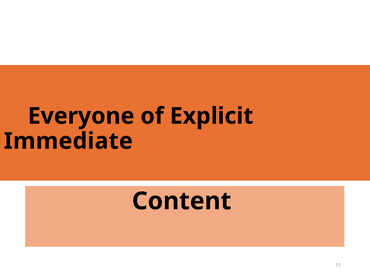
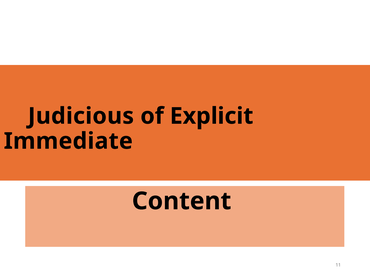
Everyone: Everyone -> Judicious
